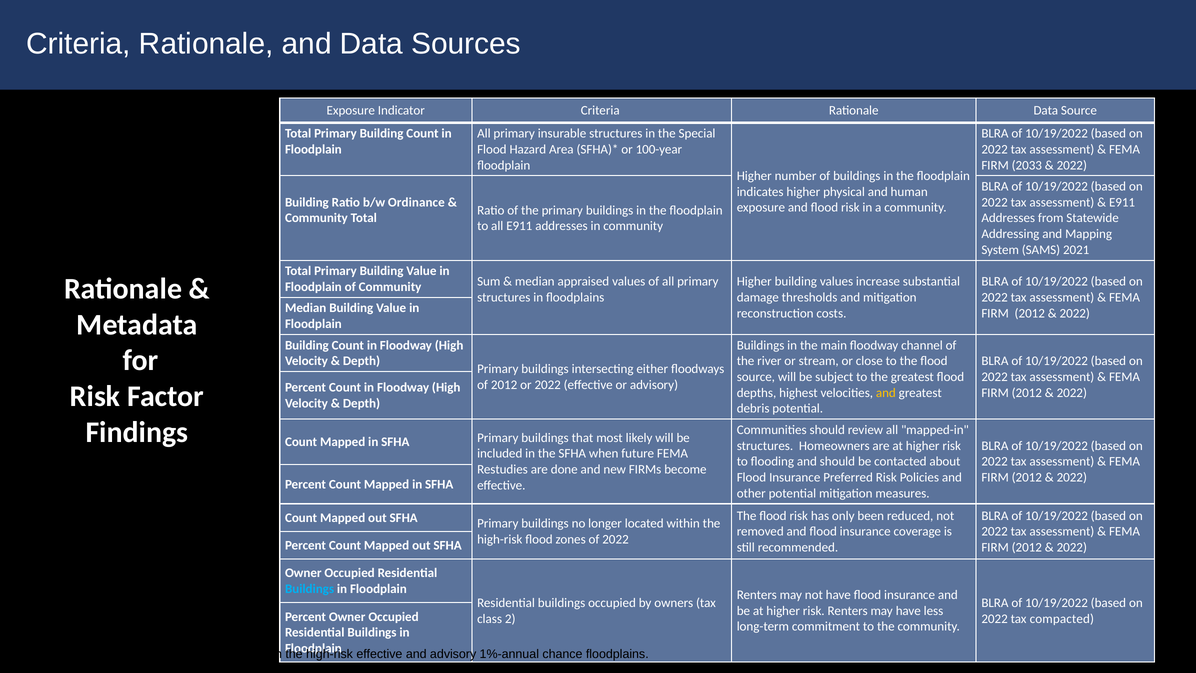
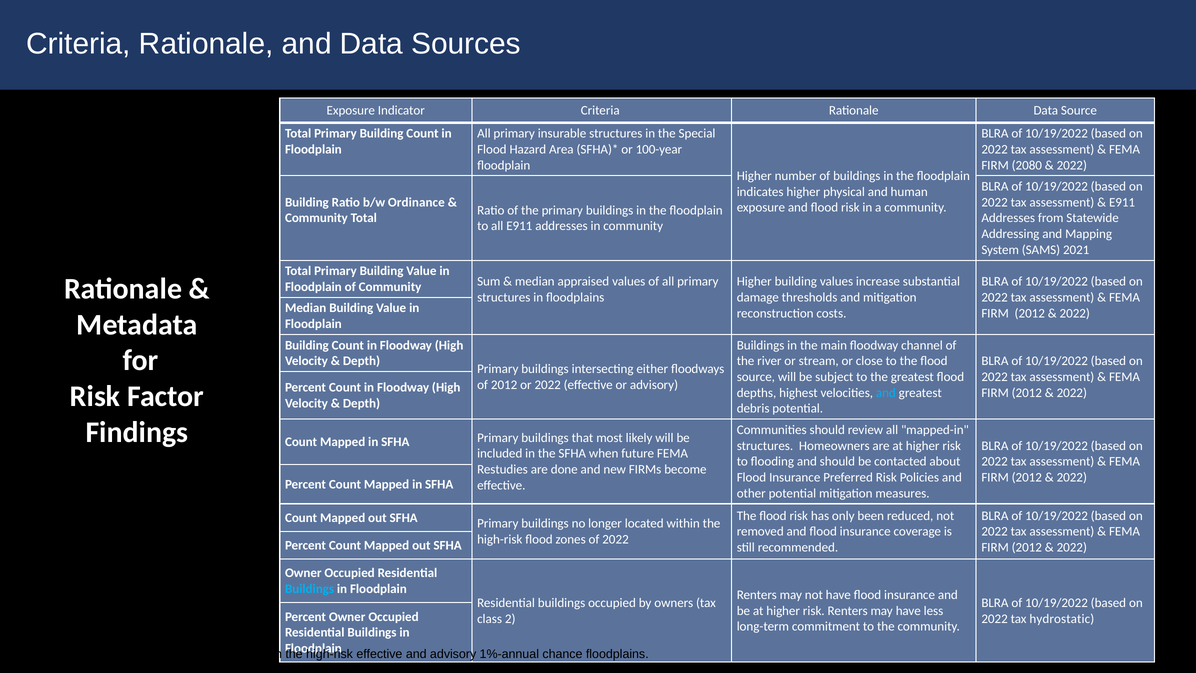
2033: 2033 -> 2080
and at (886, 393) colour: yellow -> light blue
compacted: compacted -> hydrostatic
